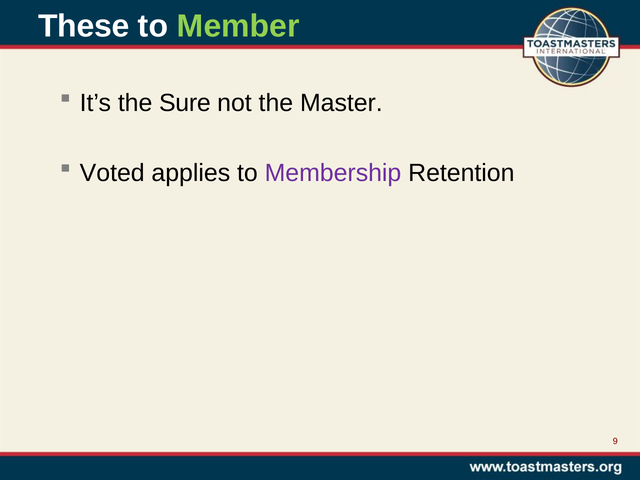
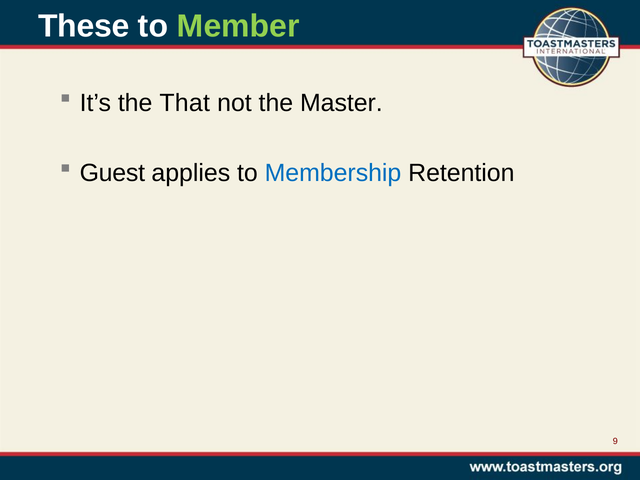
Sure: Sure -> That
Voted: Voted -> Guest
Membership colour: purple -> blue
